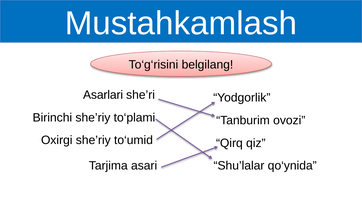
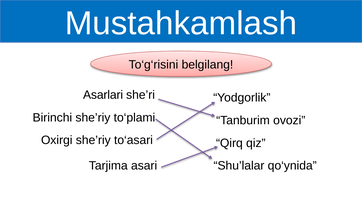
to‘umid: to‘umid -> to‘asari
